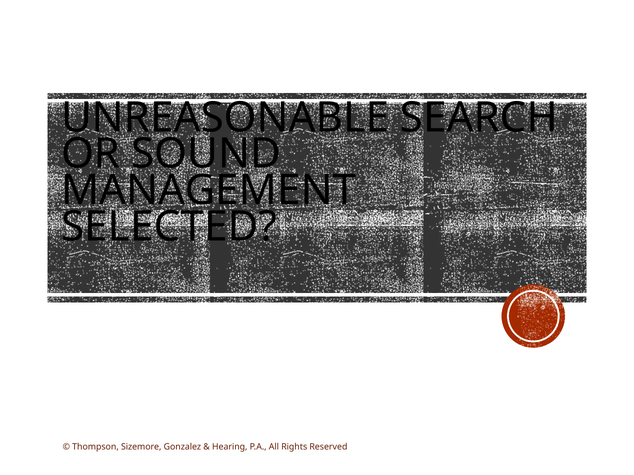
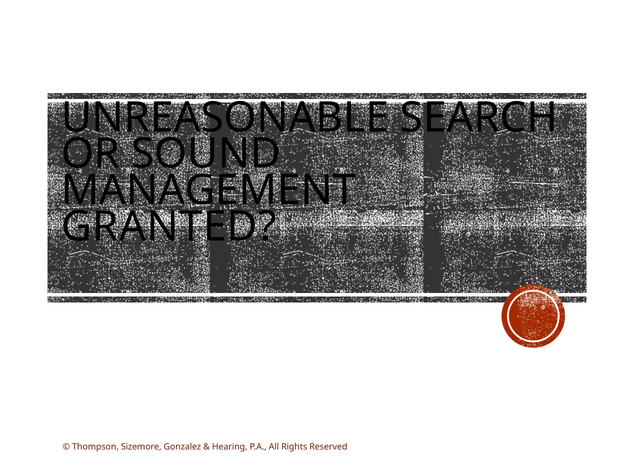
SELECTED: SELECTED -> GRANTED
